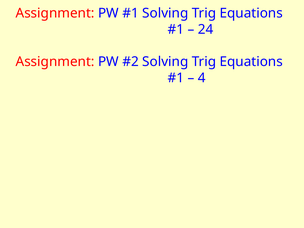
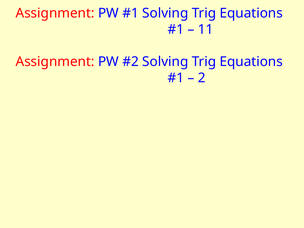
24: 24 -> 11
4: 4 -> 2
